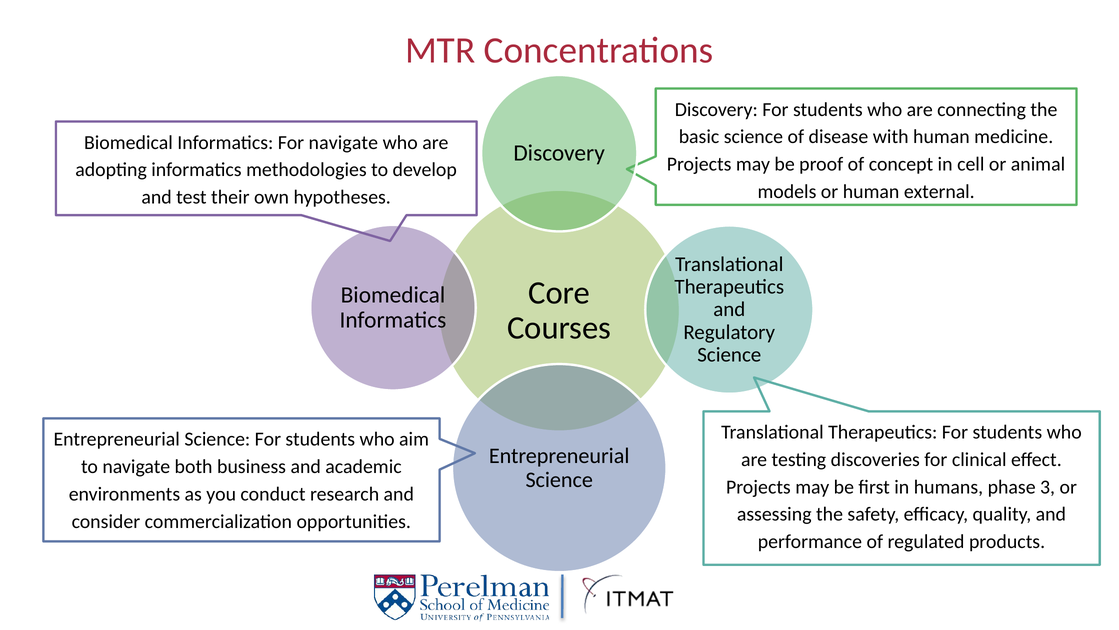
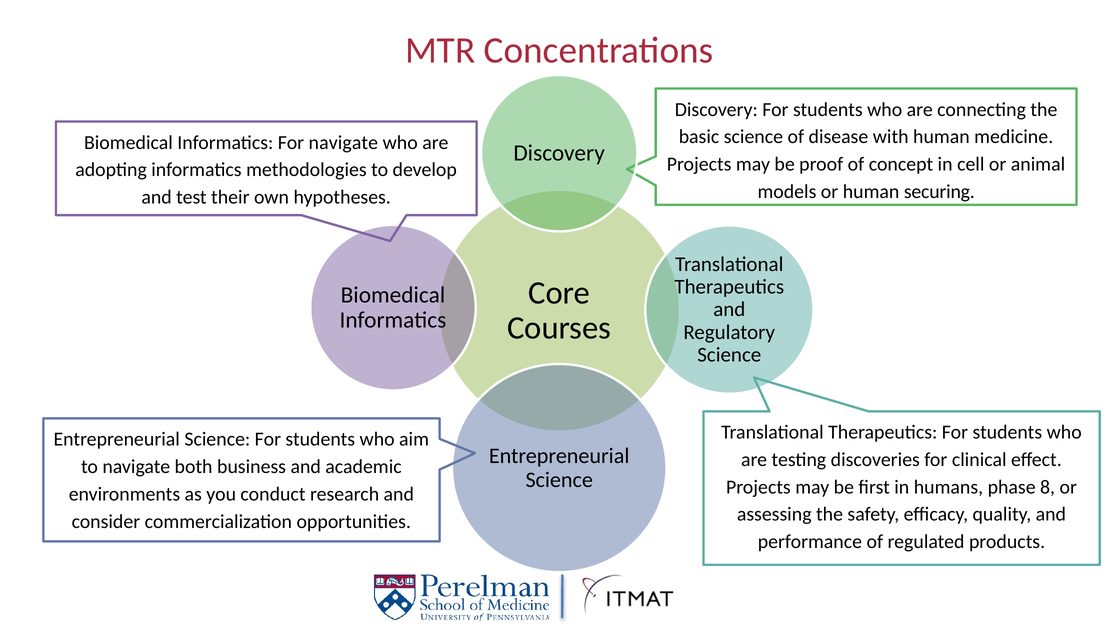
external: external -> securing
3: 3 -> 8
